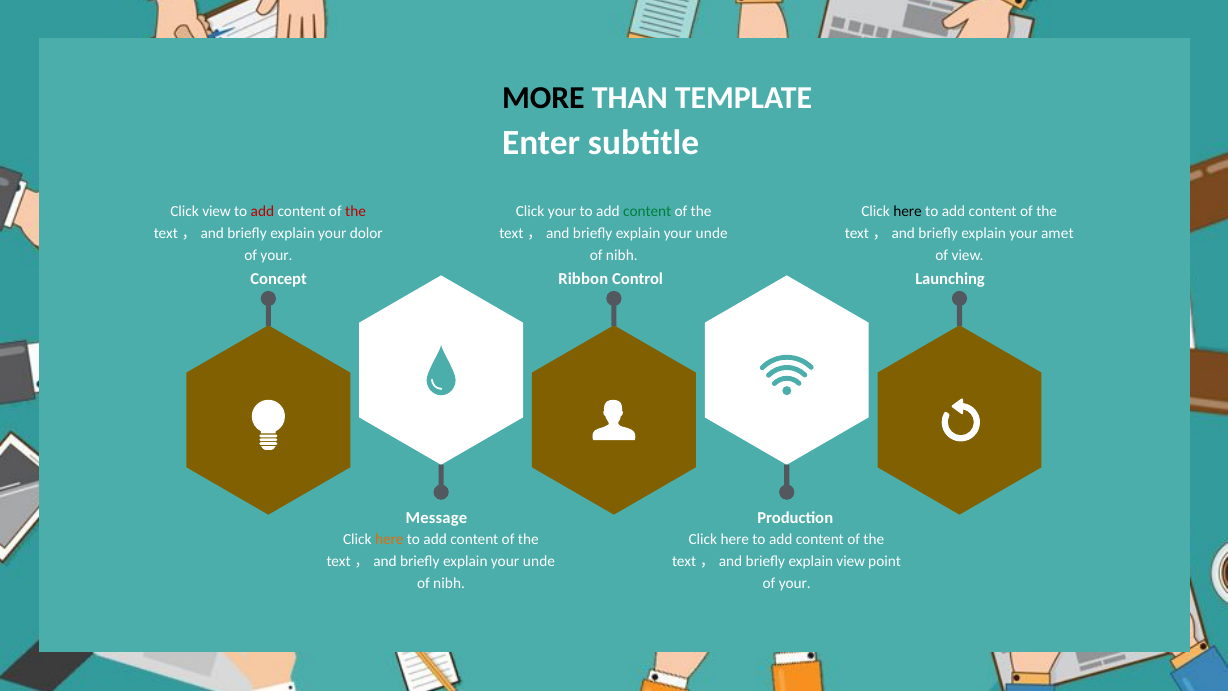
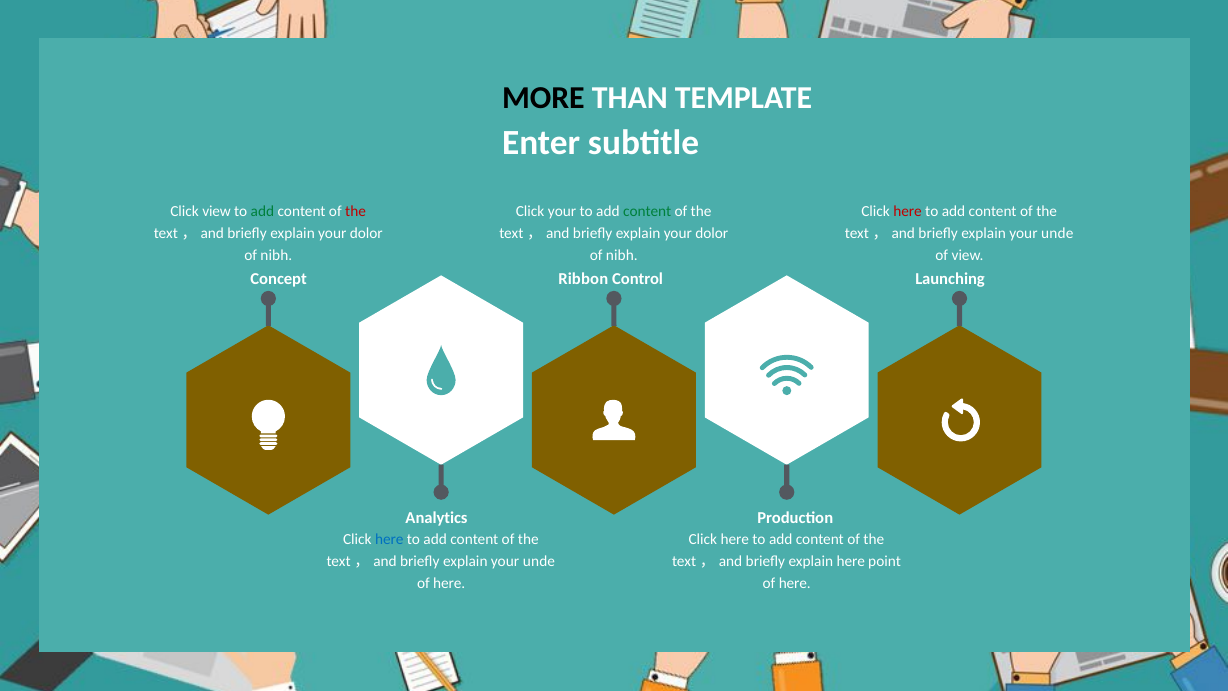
add at (262, 212) colour: red -> green
here at (908, 212) colour: black -> red
unde at (712, 234): unde -> dolor
amet at (1057, 234): amet -> unde
your at (276, 256): your -> nibh
Message: Message -> Analytics
here at (389, 539) colour: orange -> blue
explain view: view -> here
nibh at (449, 583): nibh -> here
your at (795, 583): your -> here
